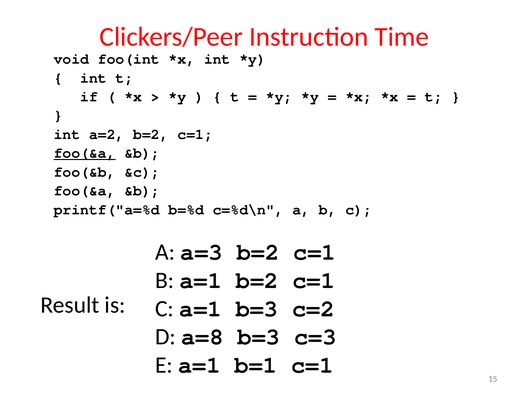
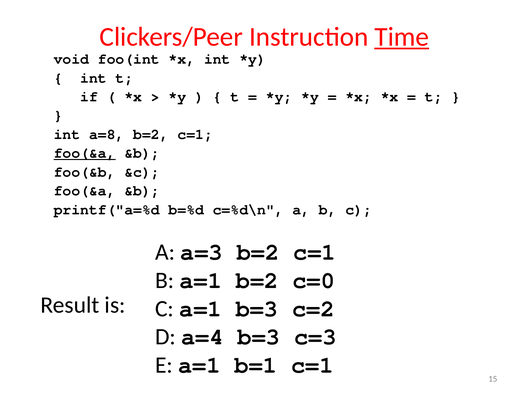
Time underline: none -> present
a=2: a=2 -> a=8
a=1 b=2 c=1: c=1 -> c=0
a=8: a=8 -> a=4
